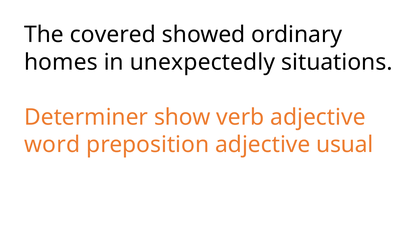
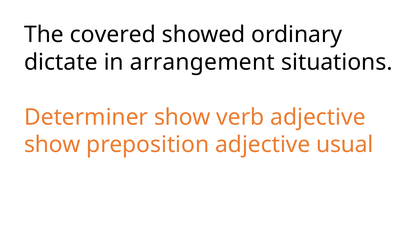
homes: homes -> dictate
unexpectedly: unexpectedly -> arrangement
word at (52, 145): word -> show
